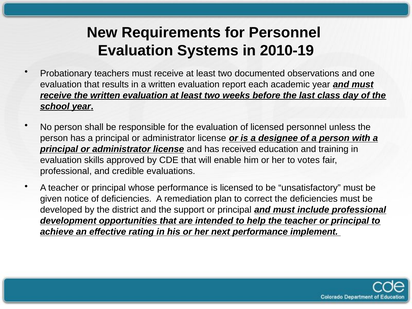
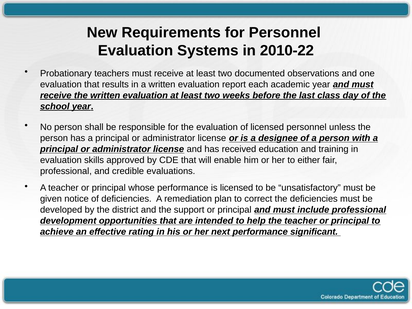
2010-19: 2010-19 -> 2010-22
votes: votes -> either
implement: implement -> significant
